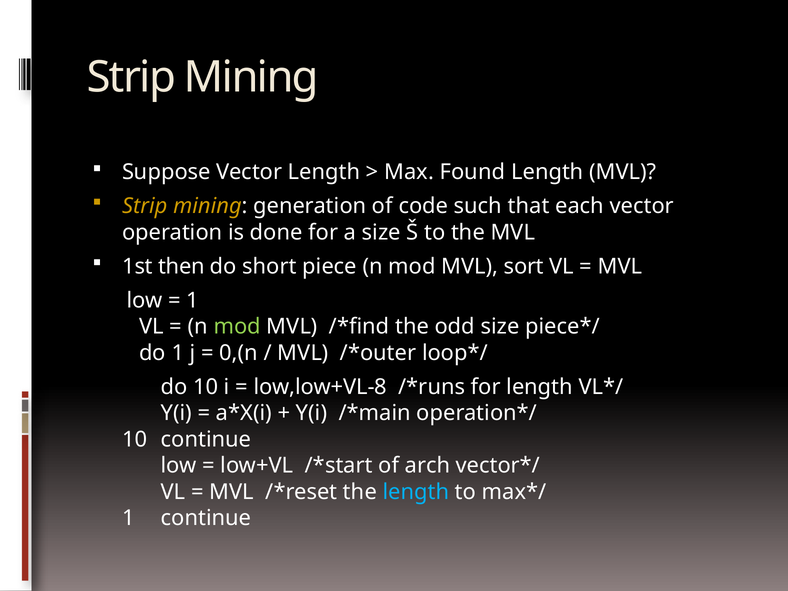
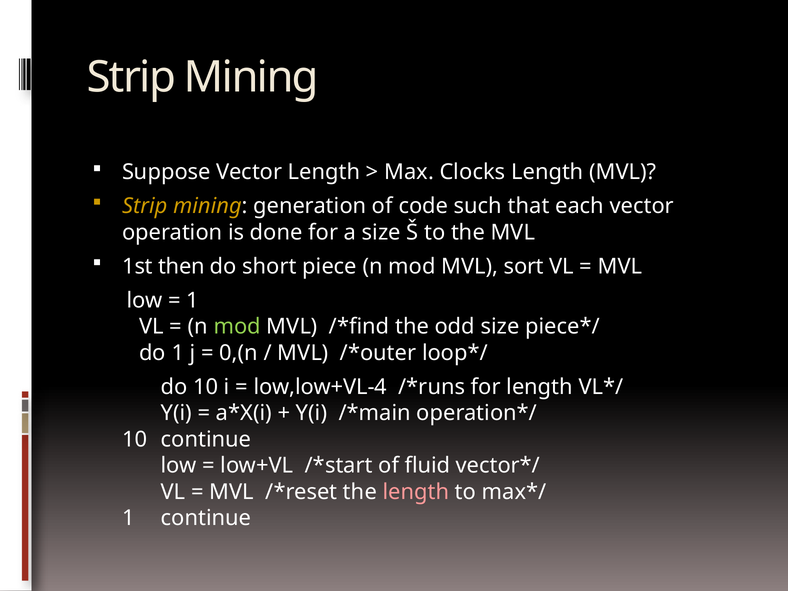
Found: Found -> Clocks
low,low+VL-8: low,low+VL-8 -> low,low+VL-4
arch: arch -> fluid
length at (416, 492) colour: light blue -> pink
